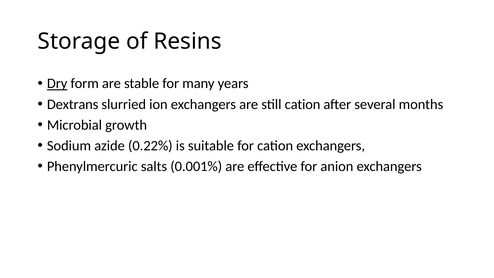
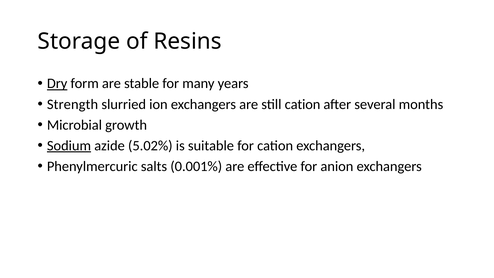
Dextrans: Dextrans -> Strength
Sodium underline: none -> present
0.22%: 0.22% -> 5.02%
